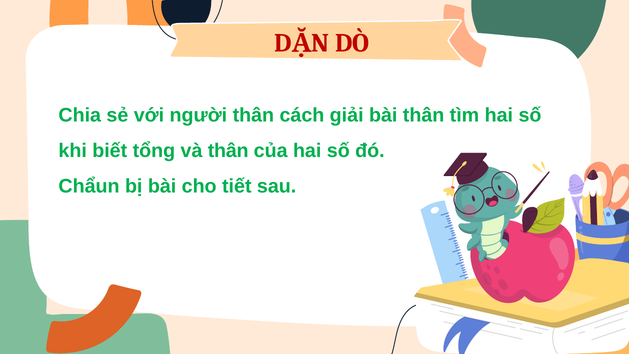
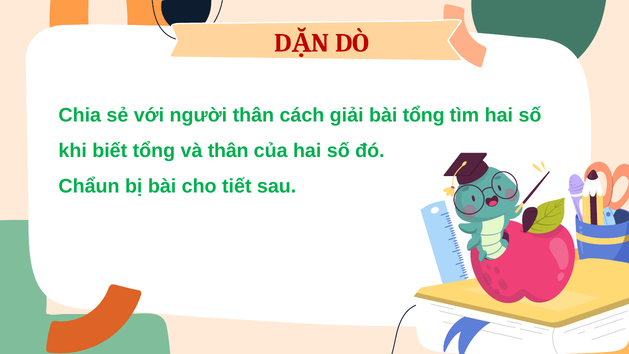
bài thân: thân -> tổng
